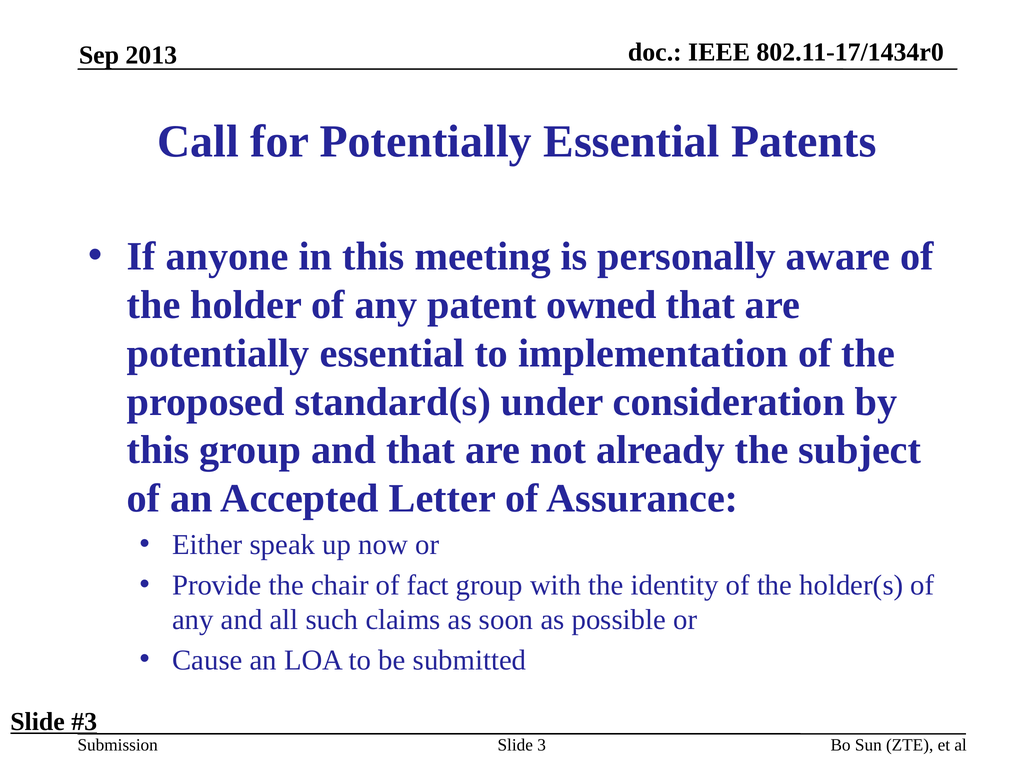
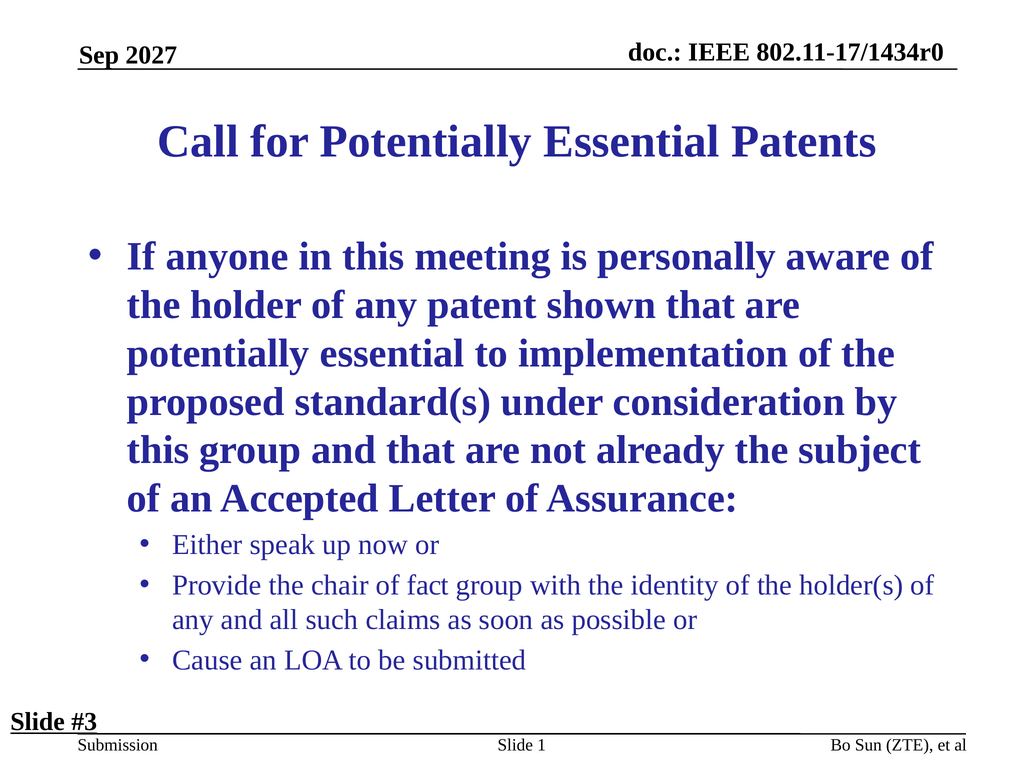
2013: 2013 -> 2027
owned: owned -> shown
3: 3 -> 1
